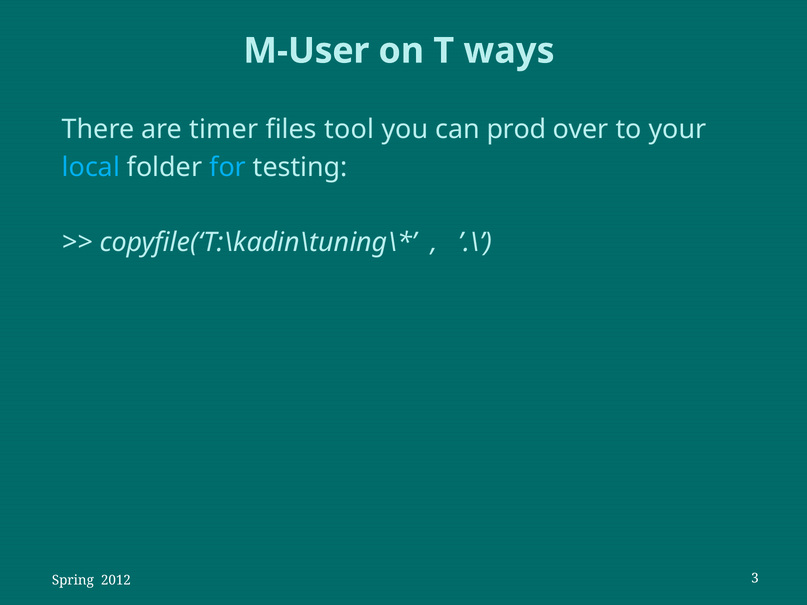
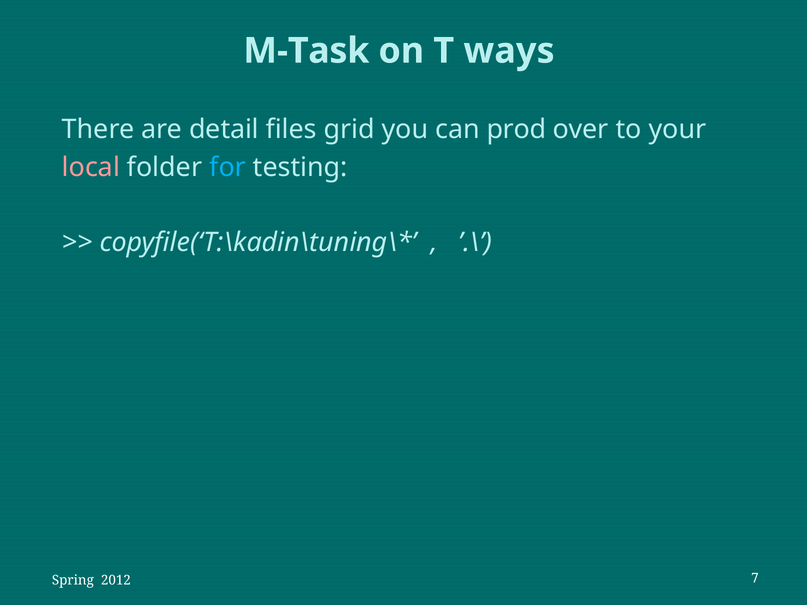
M-User: M-User -> M-Task
timer: timer -> detail
tool: tool -> grid
local colour: light blue -> pink
3: 3 -> 7
